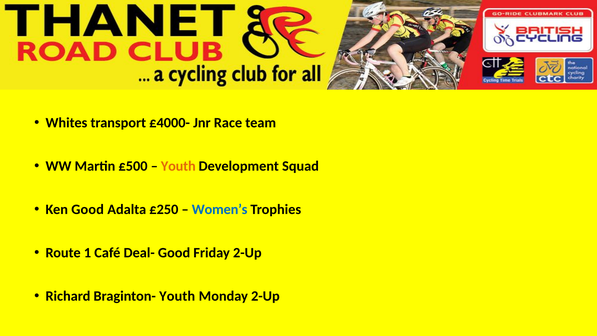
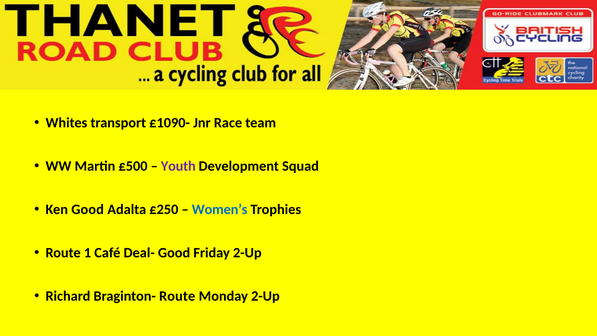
£4000-: £4000- -> £1090-
Youth at (178, 166) colour: orange -> purple
Braginton- Youth: Youth -> Route
